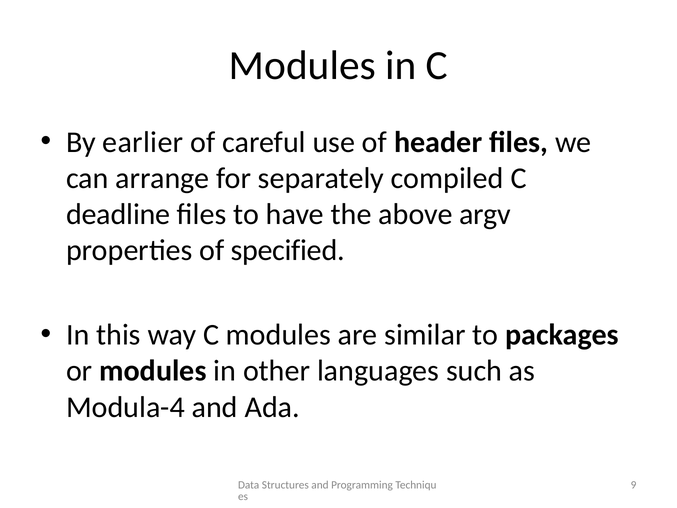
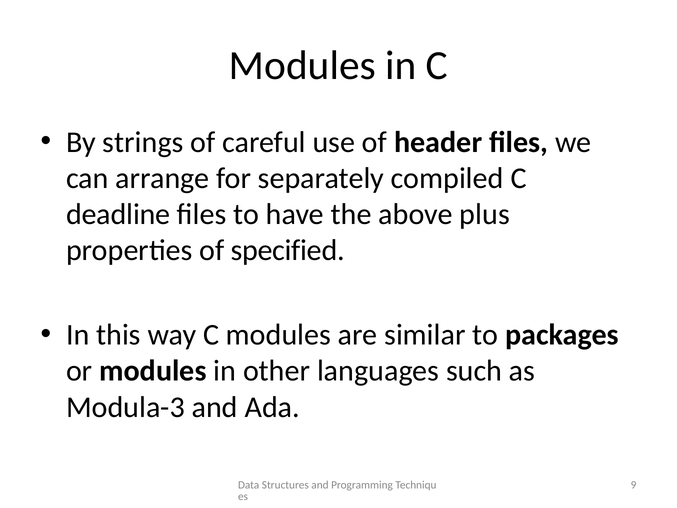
earlier: earlier -> strings
argv: argv -> plus
Modula-4: Modula-4 -> Modula-3
